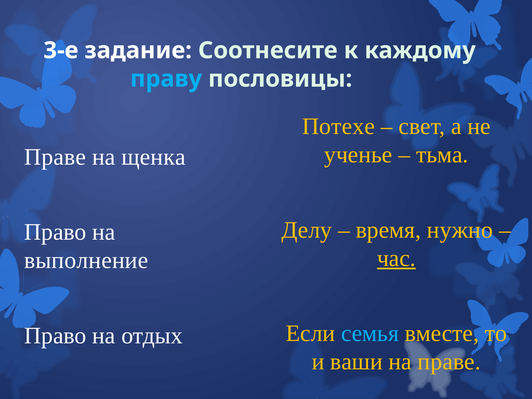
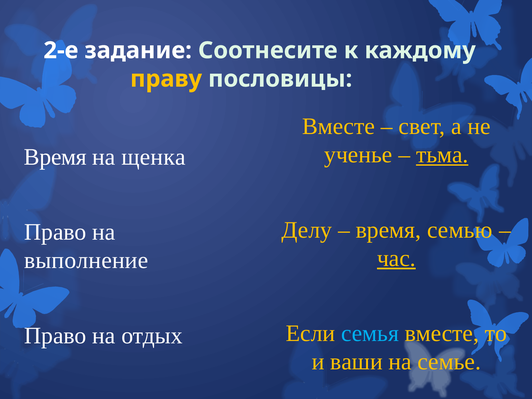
3-е: 3-е -> 2-е
праву colour: light blue -> yellow
Потехе at (338, 126): Потехе -> Вместе
тьма underline: none -> present
Праве at (55, 157): Праве -> Время
нужно: нужно -> семью
на праве: праве -> семье
